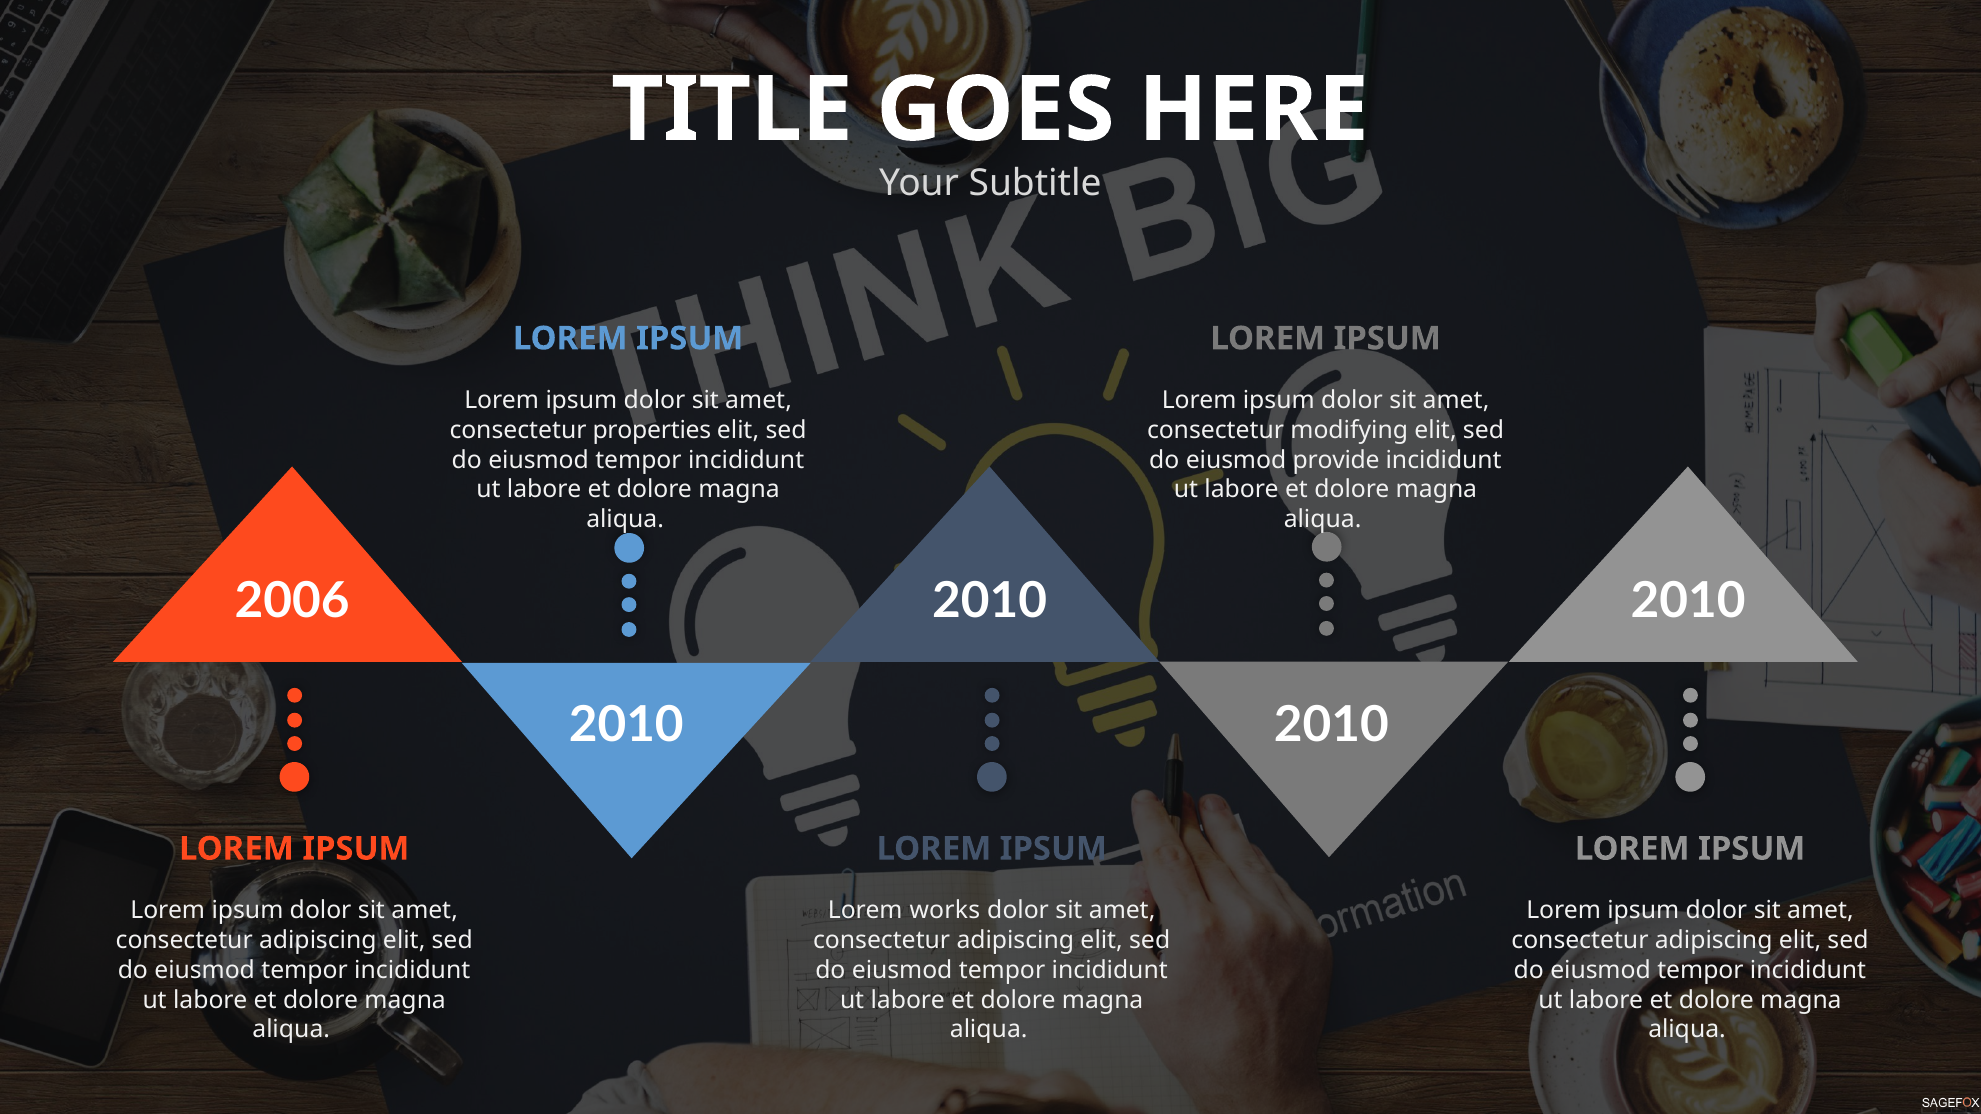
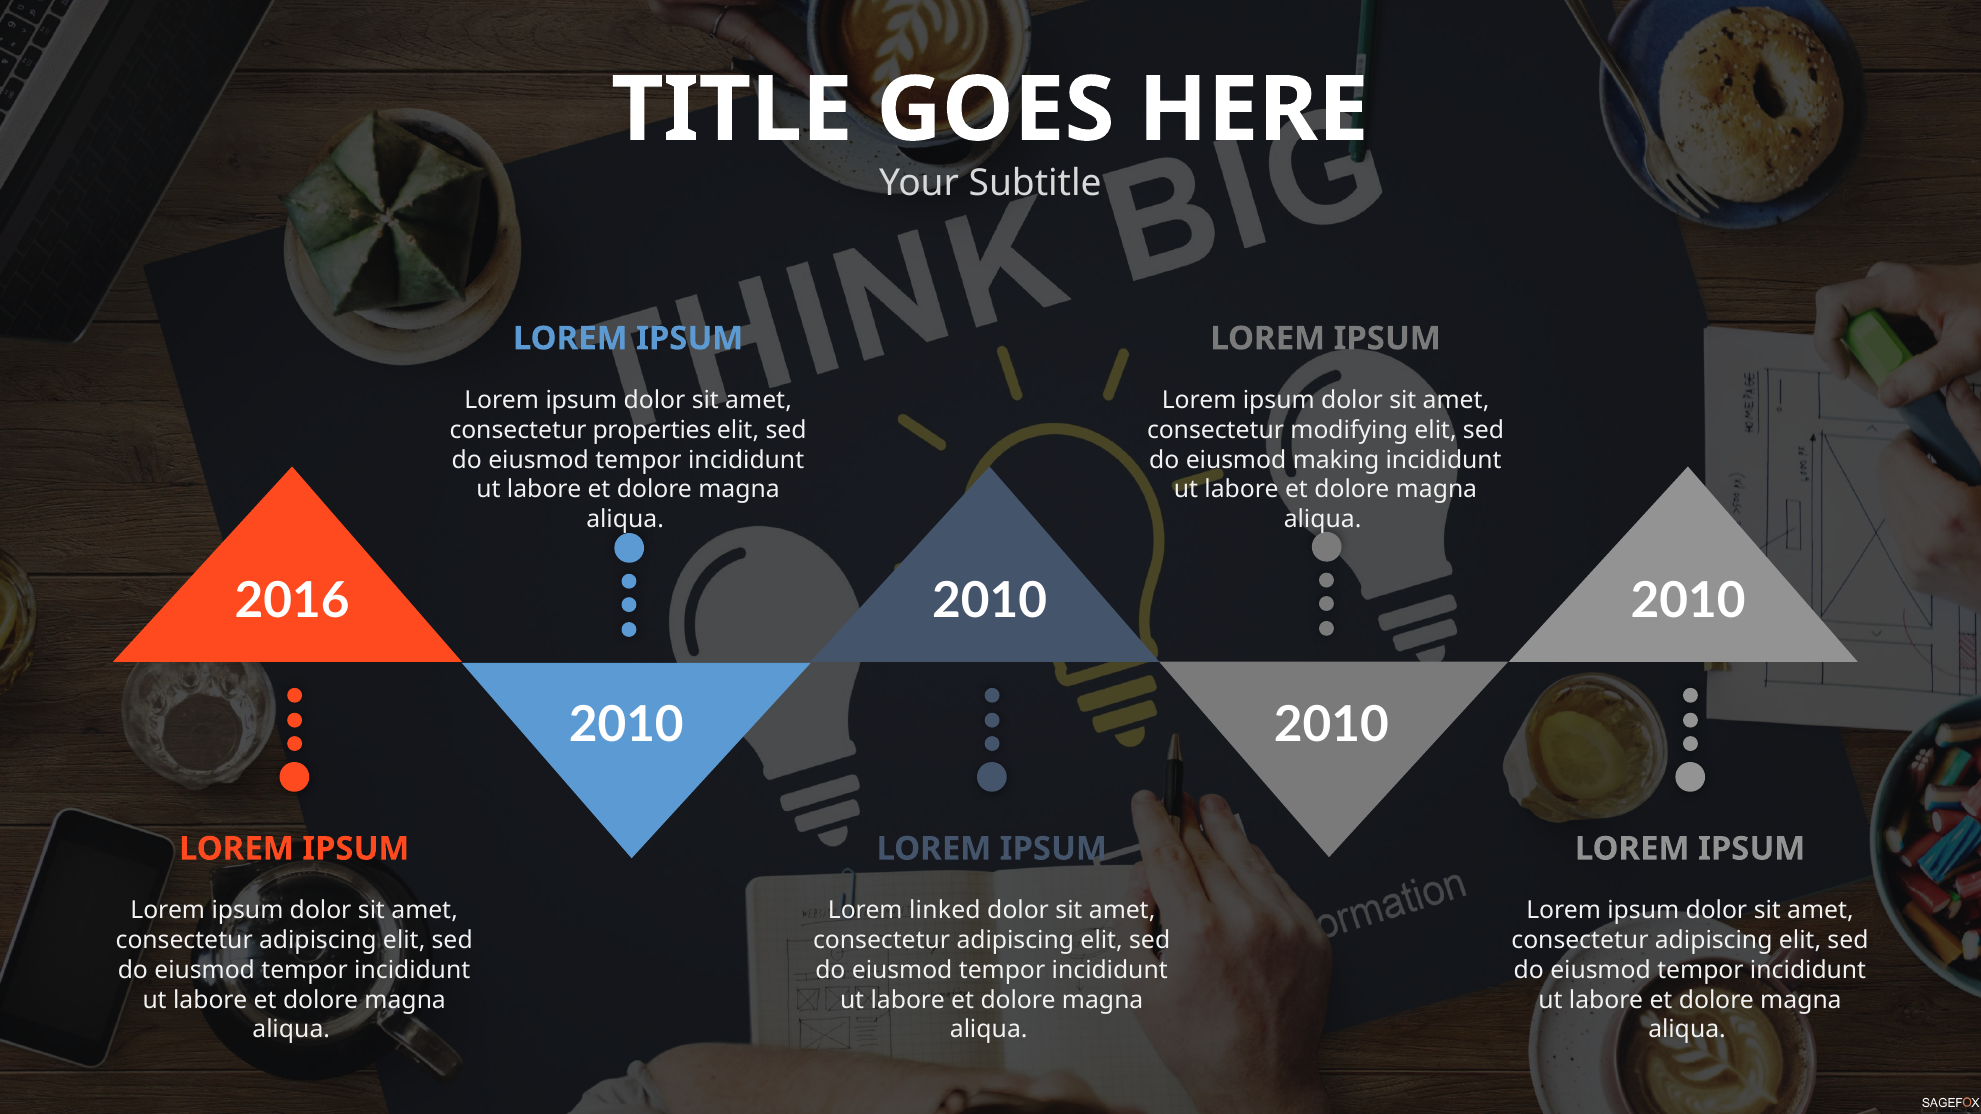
provide: provide -> making
2006: 2006 -> 2016
works: works -> linked
